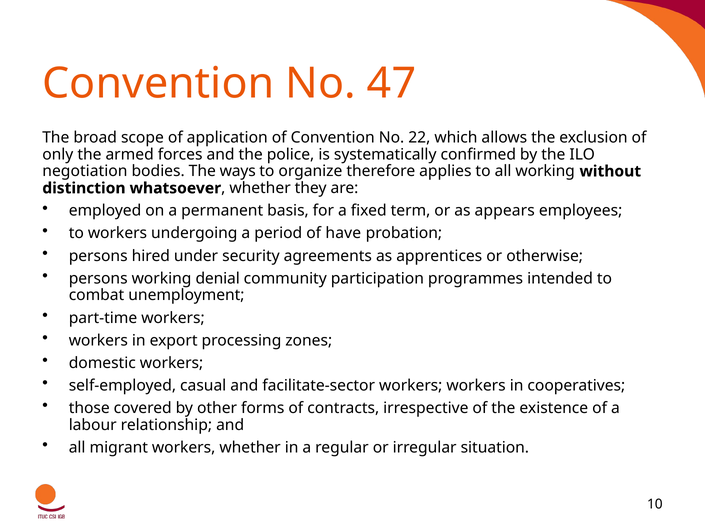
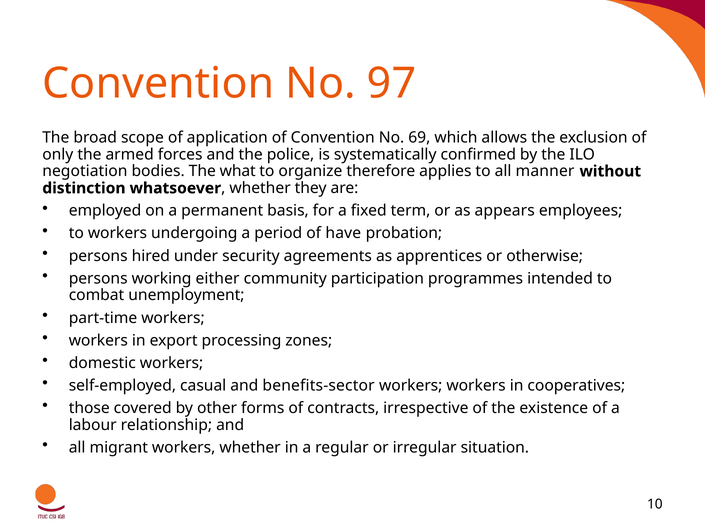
47: 47 -> 97
22: 22 -> 69
ways: ways -> what
all working: working -> manner
denial: denial -> either
facilitate-sector: facilitate-sector -> benefits-sector
